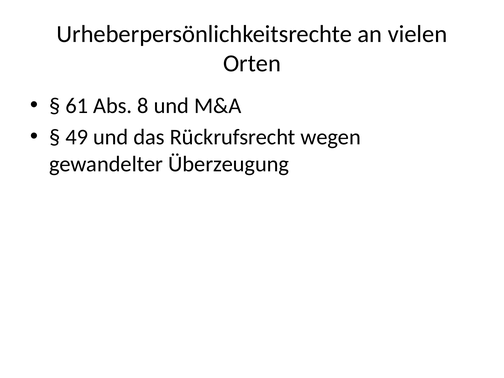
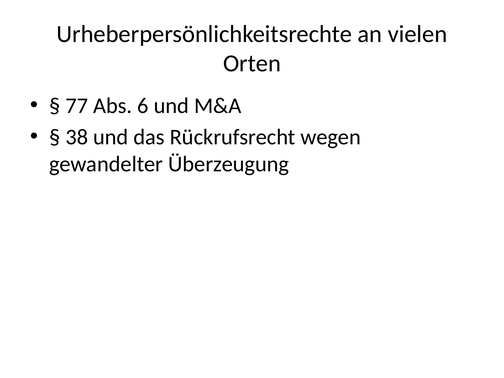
61: 61 -> 77
8: 8 -> 6
49: 49 -> 38
